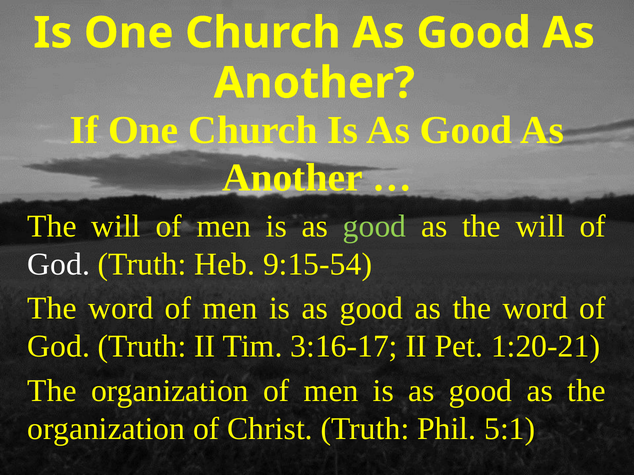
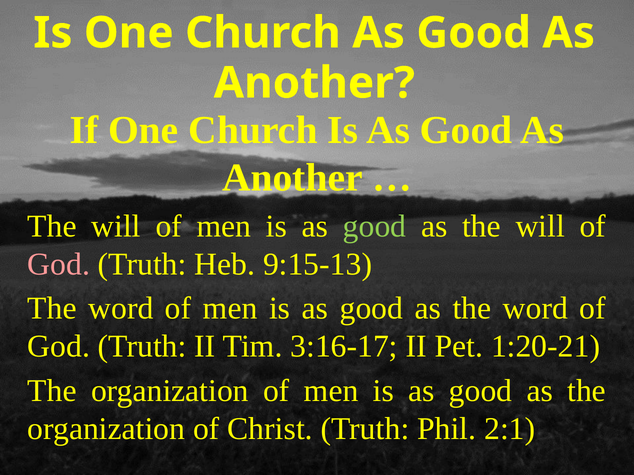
God at (59, 264) colour: white -> pink
9:15-54: 9:15-54 -> 9:15-13
5:1: 5:1 -> 2:1
